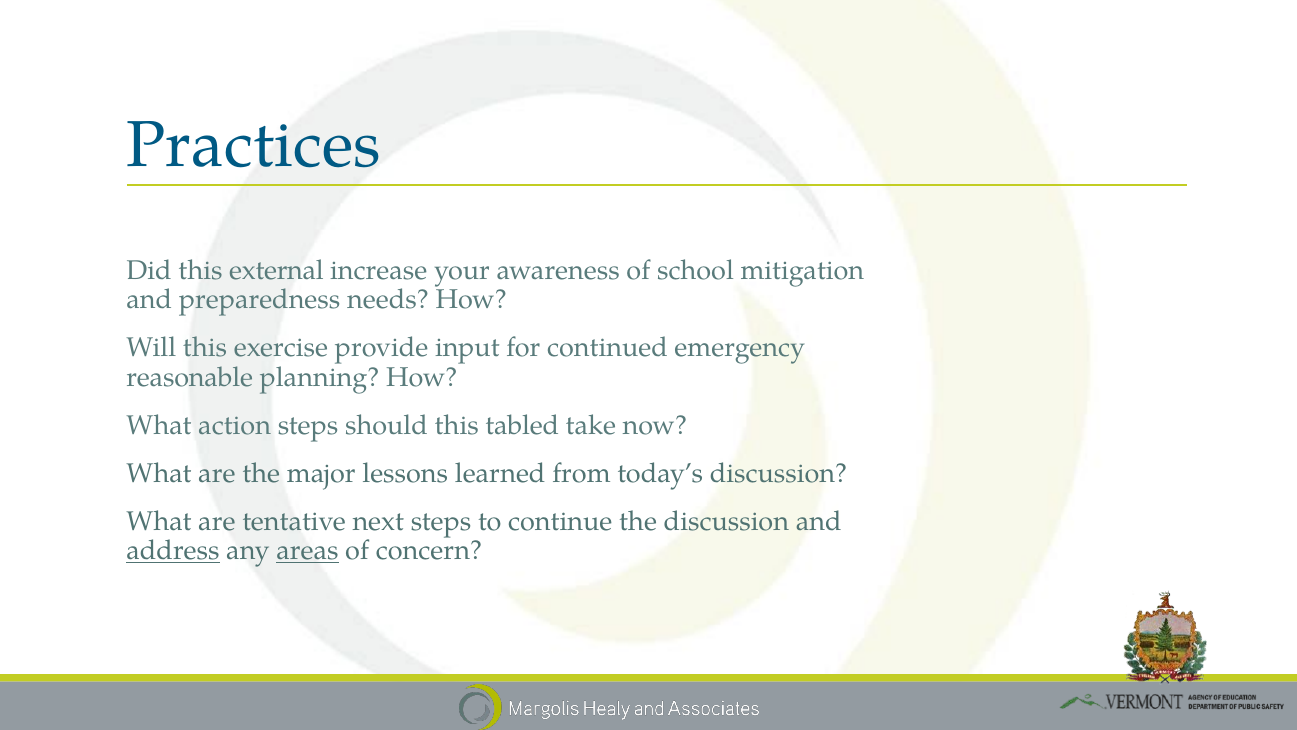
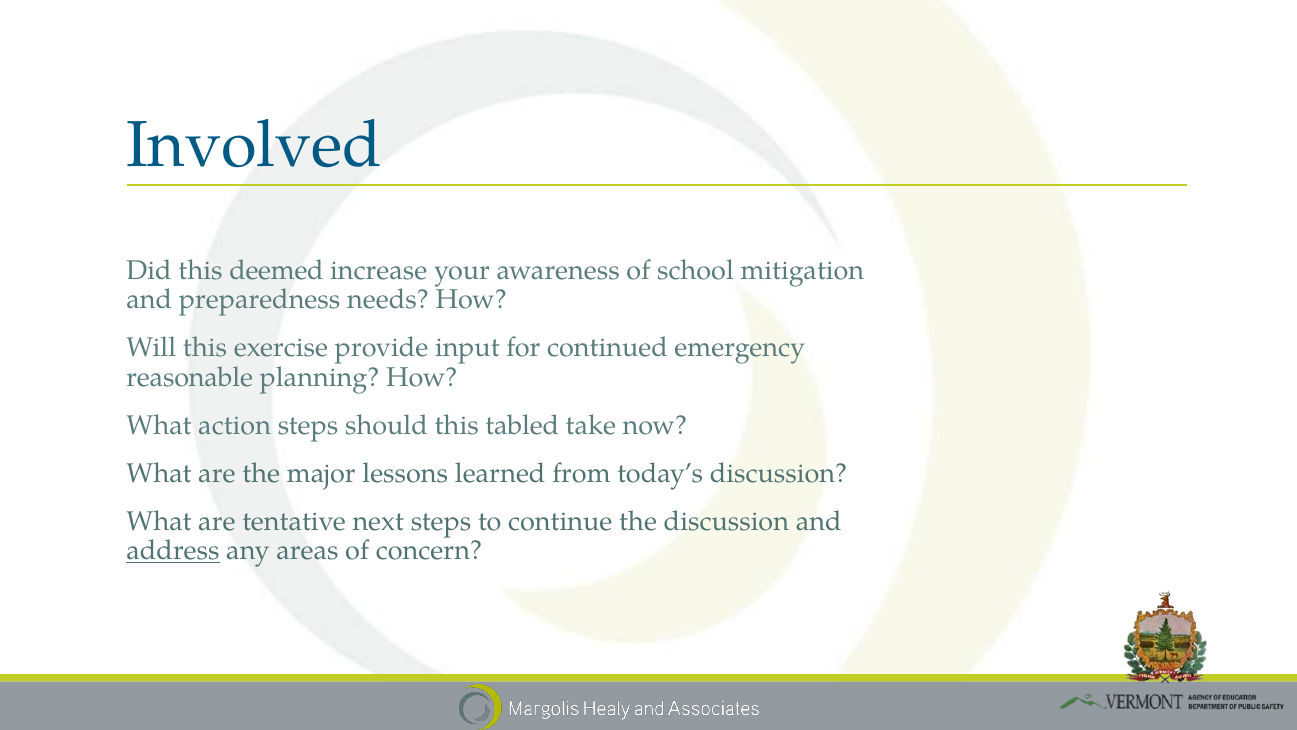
Practices: Practices -> Involved
external: external -> deemed
areas underline: present -> none
